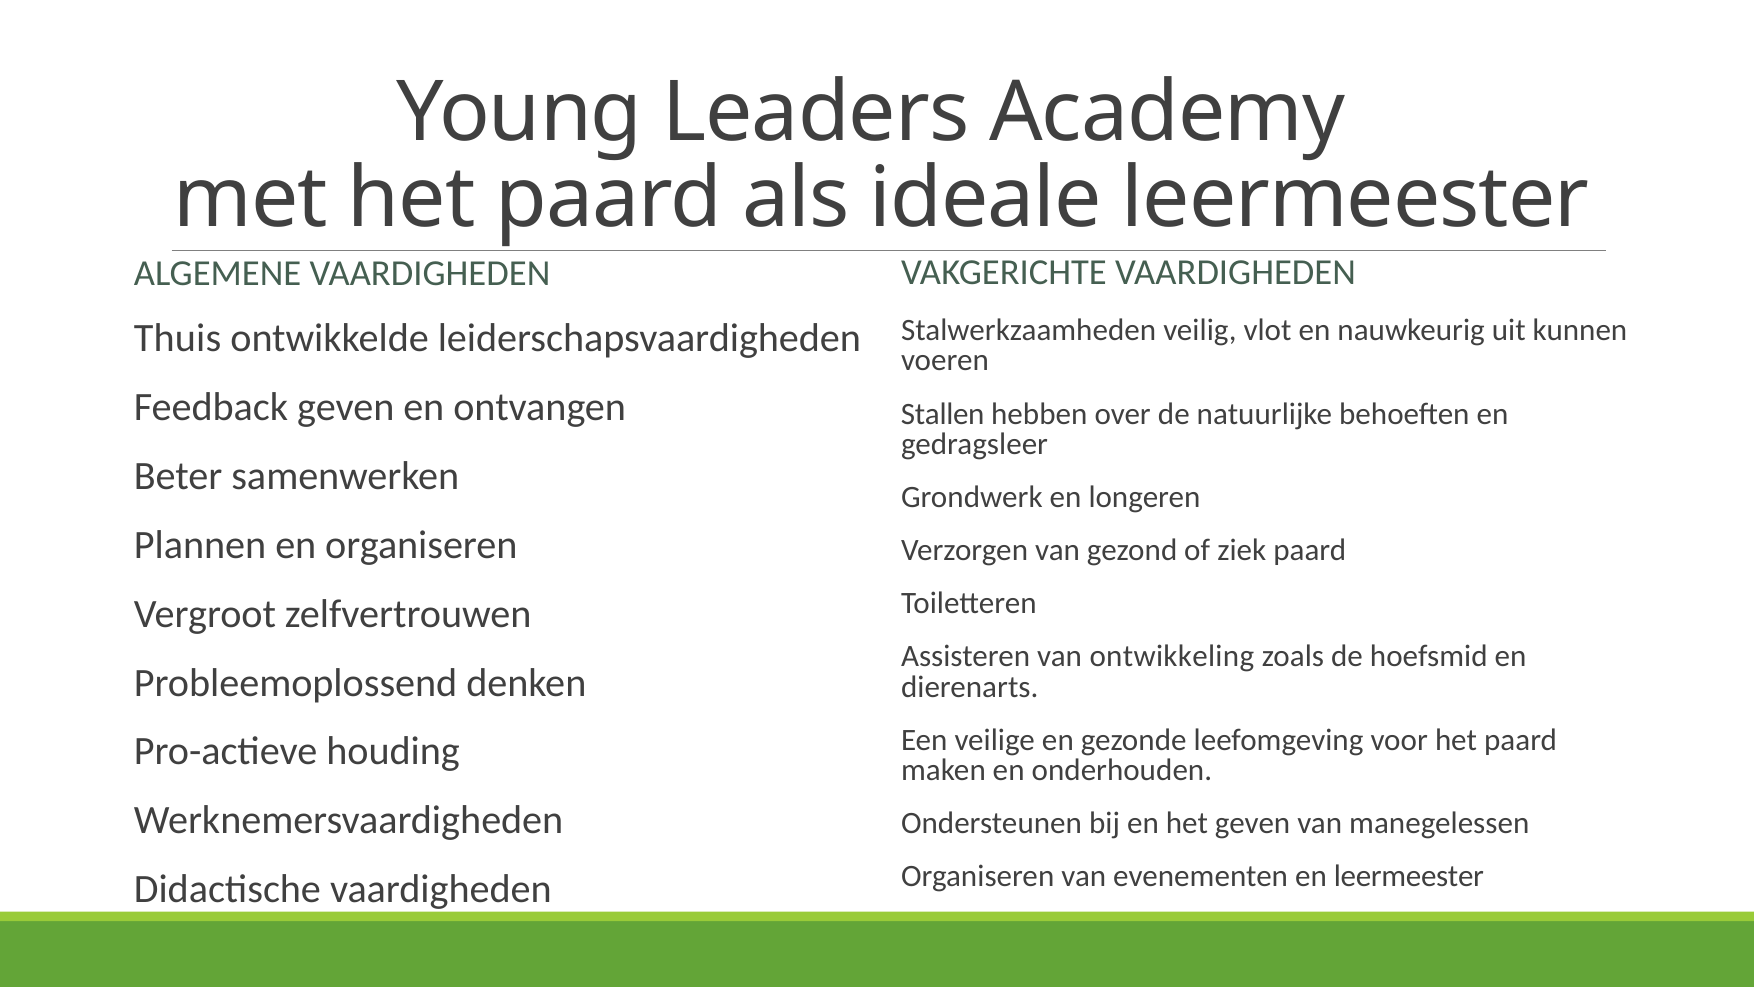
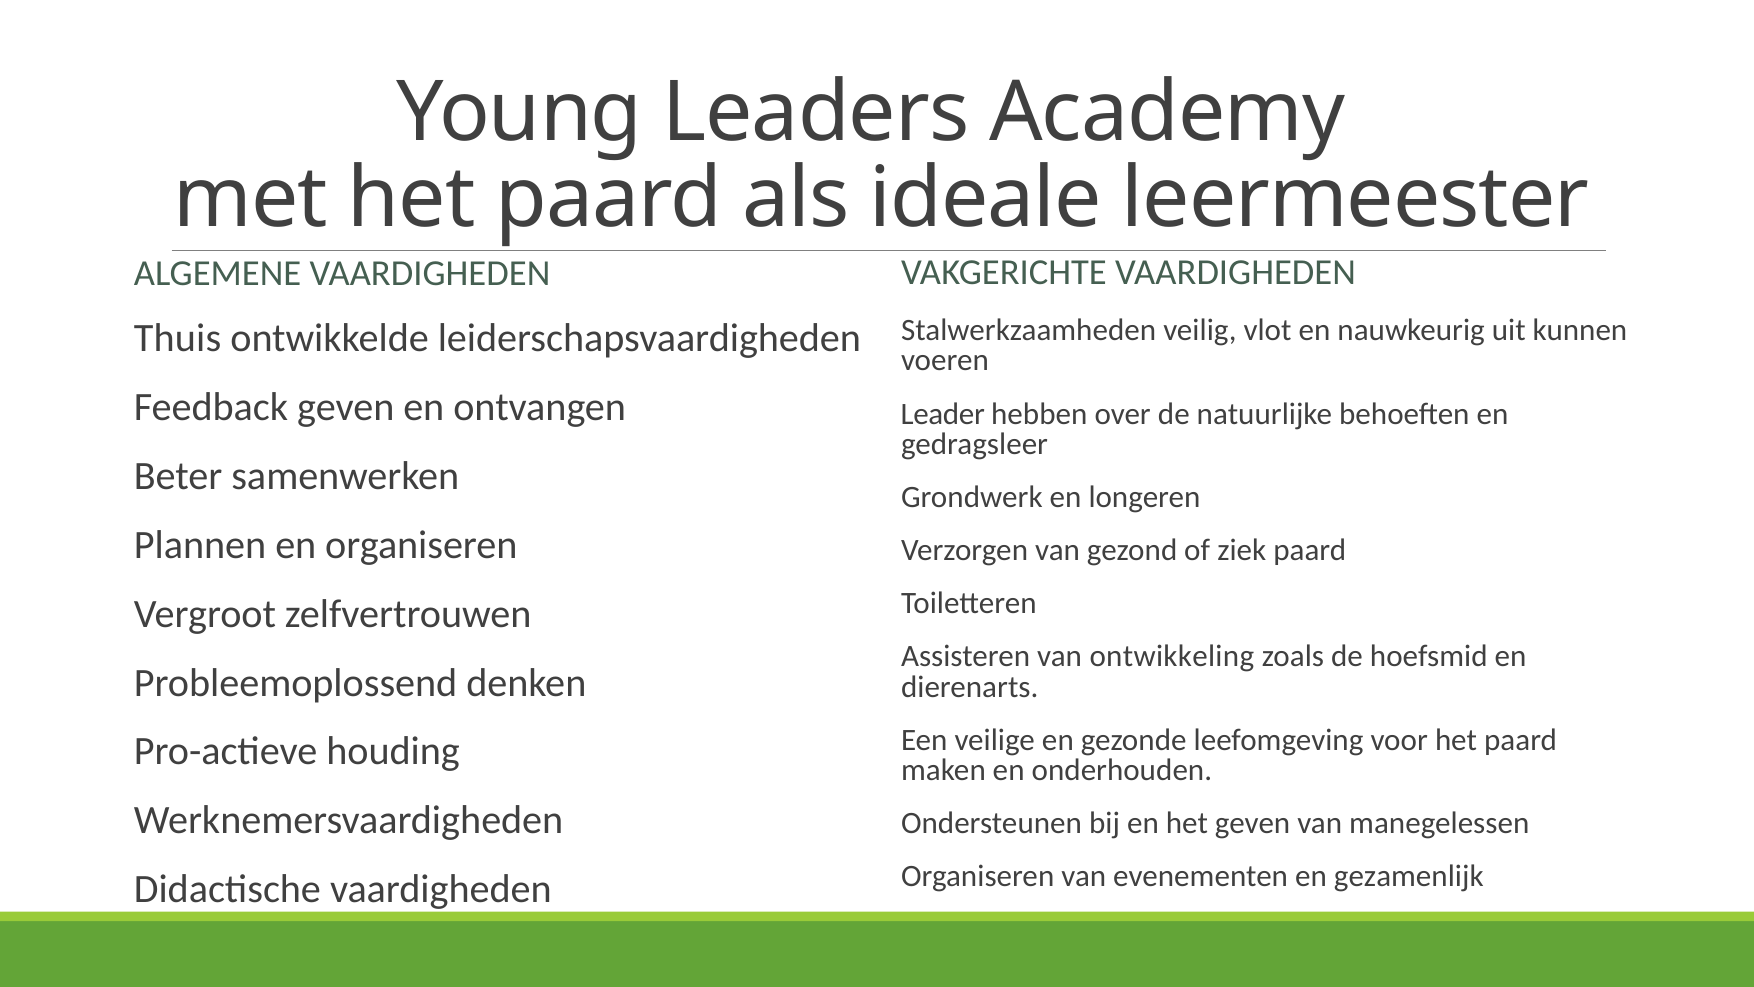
Stallen: Stallen -> Leader
en leermeester: leermeester -> gezamenlijk
